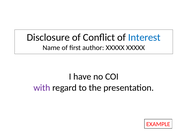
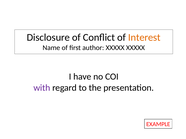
Interest colour: blue -> orange
